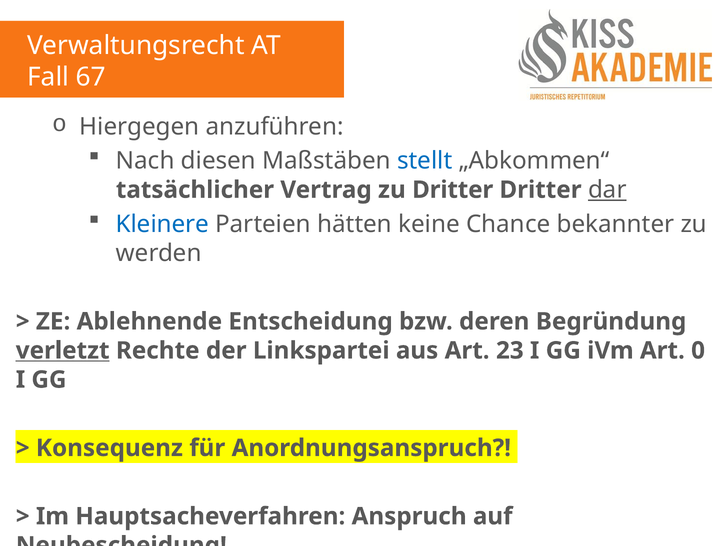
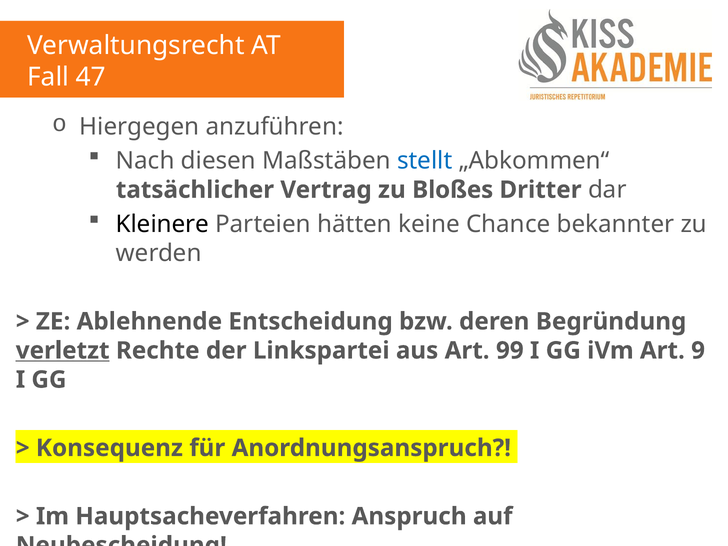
67: 67 -> 47
zu Dritter: Dritter -> Bloßes
dar underline: present -> none
Kleinere colour: blue -> black
23: 23 -> 99
0: 0 -> 9
